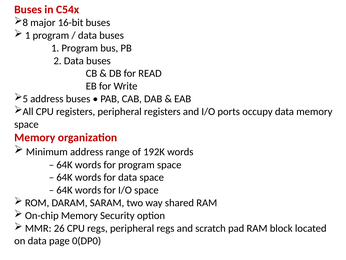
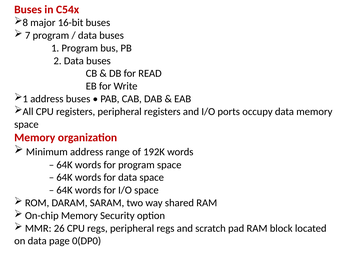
1 at (28, 35): 1 -> 7
5 at (25, 99): 5 -> 1
